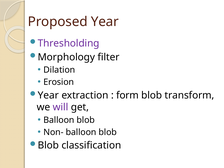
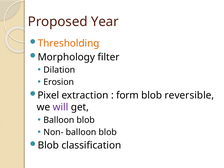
Thresholding colour: purple -> orange
Year at (48, 95): Year -> Pixel
transform: transform -> reversible
